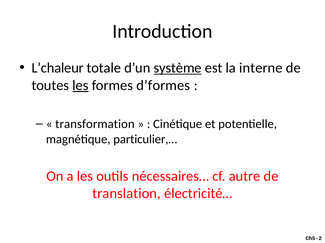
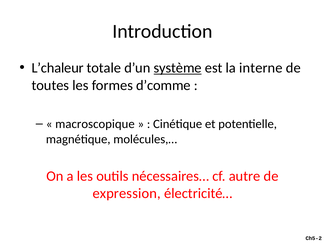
les at (80, 86) underline: present -> none
d’formes: d’formes -> d’comme
transformation: transformation -> macroscopique
particulier,…: particulier,… -> molécules,…
translation: translation -> expression
